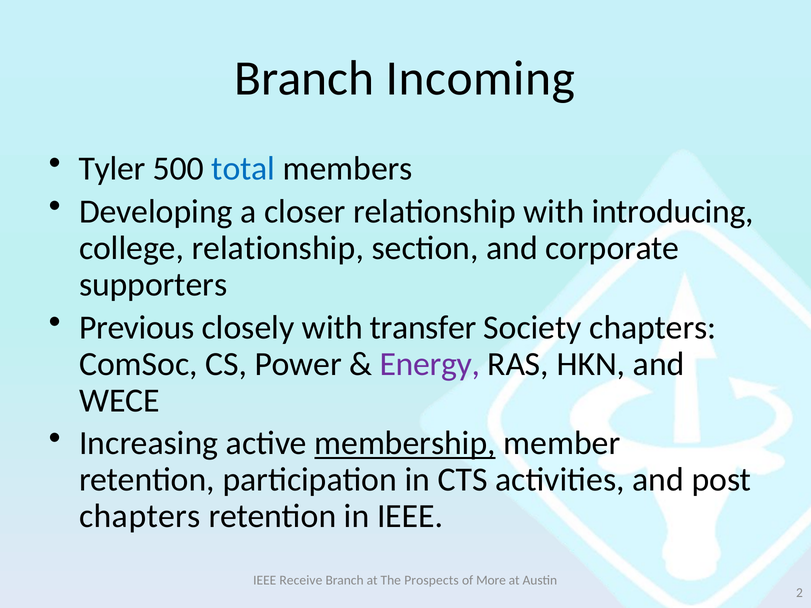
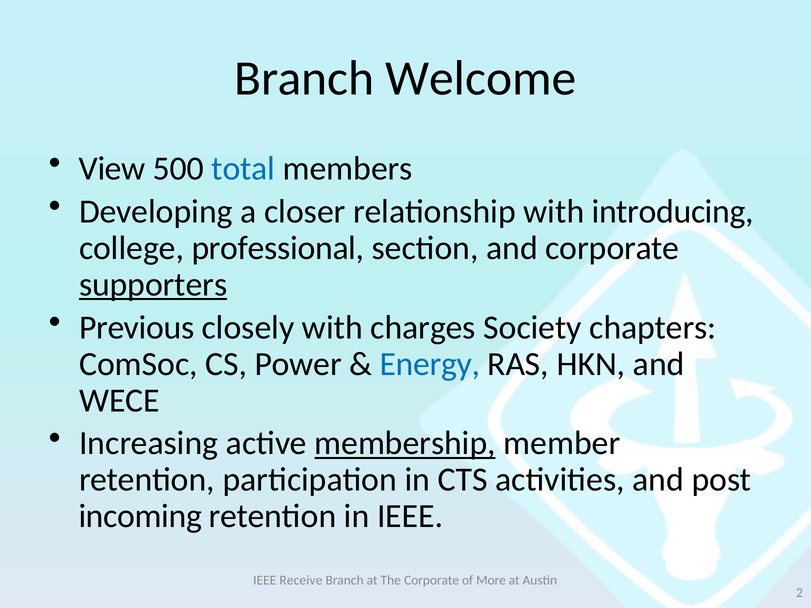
Incoming: Incoming -> Welcome
Tyler: Tyler -> View
college relationship: relationship -> professional
supporters underline: none -> present
transfer: transfer -> charges
Energy colour: purple -> blue
chapters at (140, 517): chapters -> incoming
The Prospects: Prospects -> Corporate
